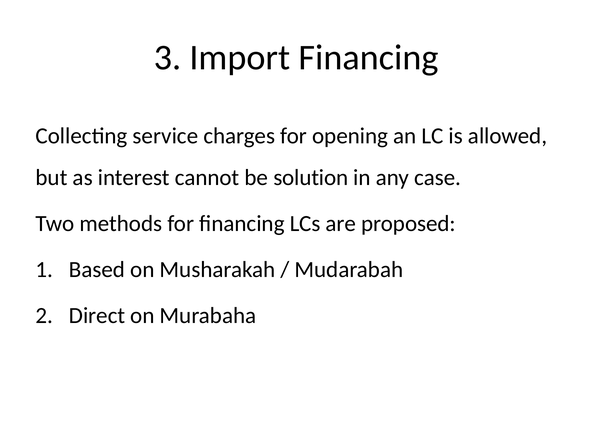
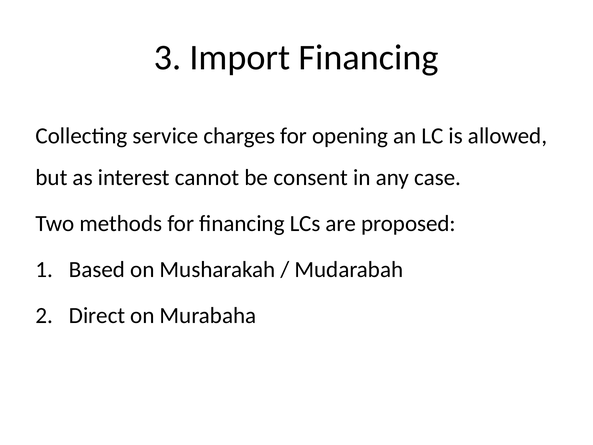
solution: solution -> consent
